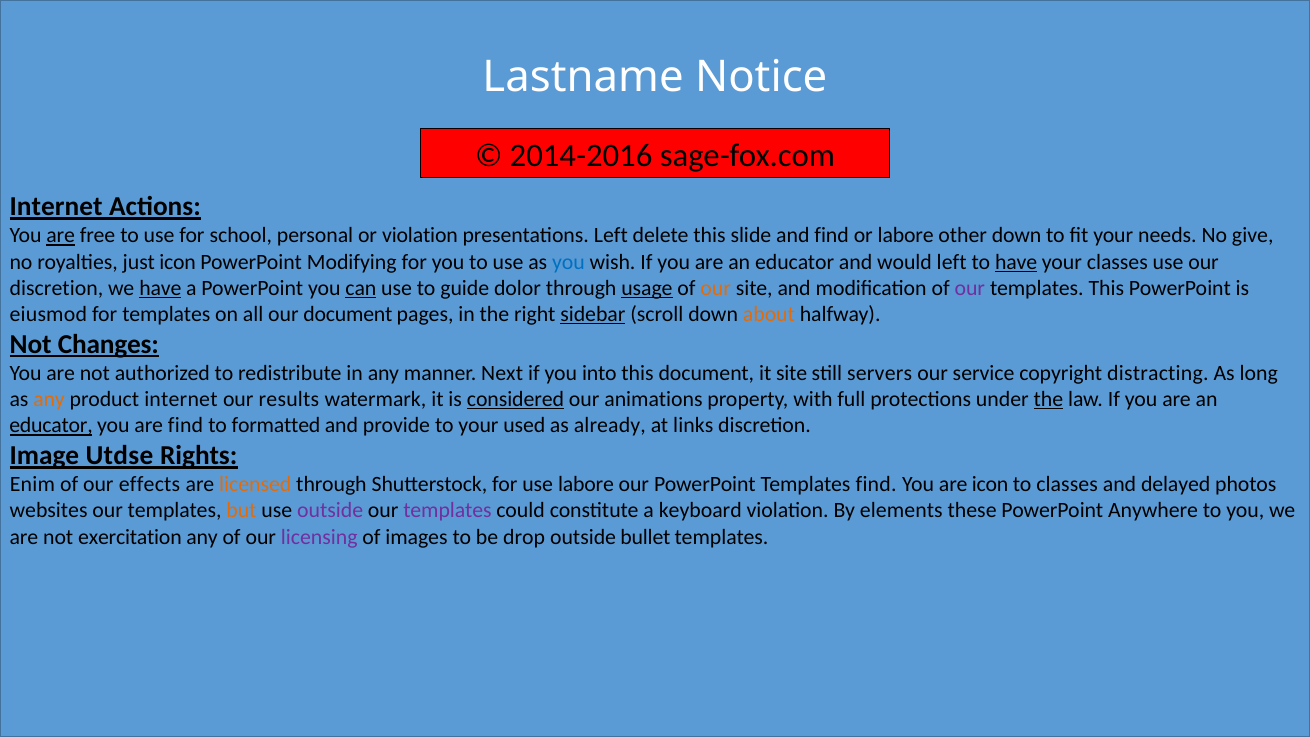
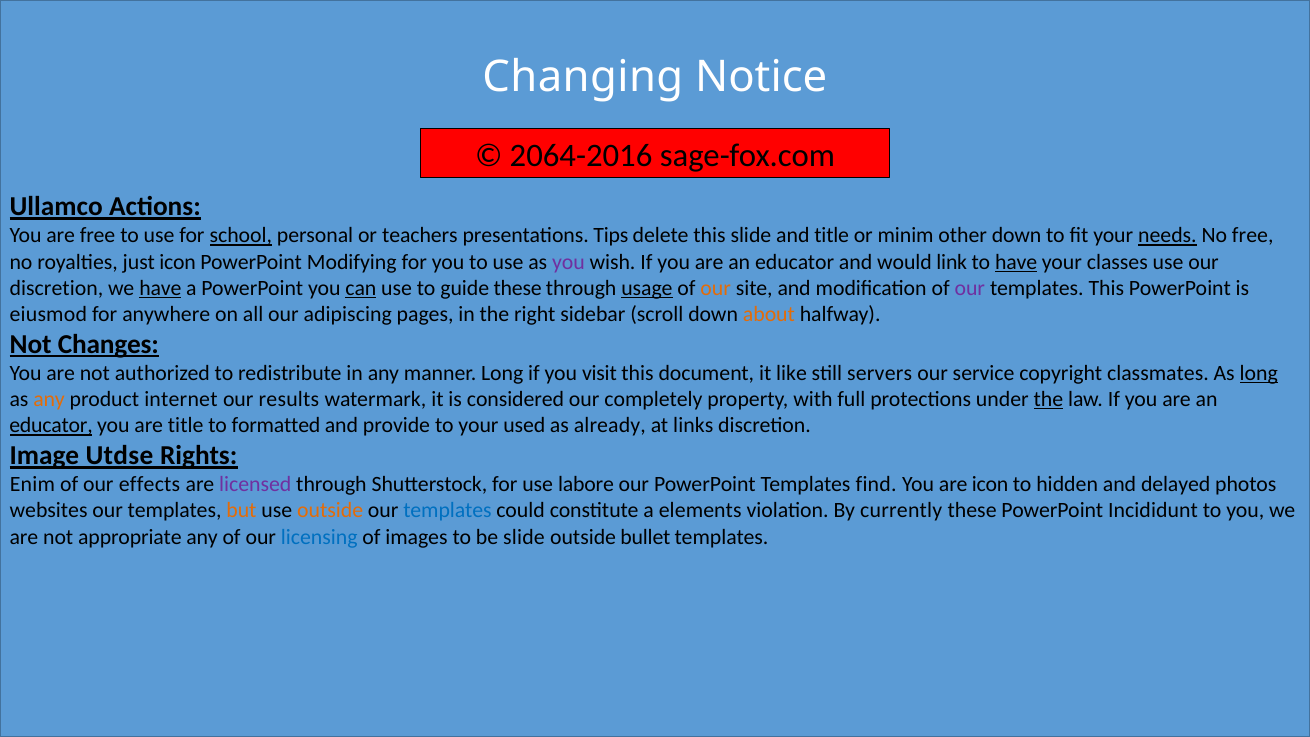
Lastname: Lastname -> Changing
2014-2016: 2014-2016 -> 2064-2016
Internet at (56, 207): Internet -> Ullamco
are at (61, 236) underline: present -> none
school underline: none -> present
or violation: violation -> teachers
presentations Left: Left -> Tips
and find: find -> title
or labore: labore -> minim
needs underline: none -> present
No give: give -> free
you at (568, 262) colour: blue -> purple
would left: left -> link
guide dolor: dolor -> these
for templates: templates -> anywhere
our document: document -> adipiscing
sidebar underline: present -> none
manner Next: Next -> Long
into: into -> visit
it site: site -> like
distracting: distracting -> classmates
long at (1259, 373) underline: none -> present
considered underline: present -> none
animations: animations -> completely
are find: find -> title
licensed colour: orange -> purple
to classes: classes -> hidden
outside at (330, 511) colour: purple -> orange
templates at (447, 511) colour: purple -> blue
keyboard: keyboard -> elements
elements: elements -> currently
Anywhere: Anywhere -> Incididunt
exercitation: exercitation -> appropriate
licensing colour: purple -> blue
be drop: drop -> slide
